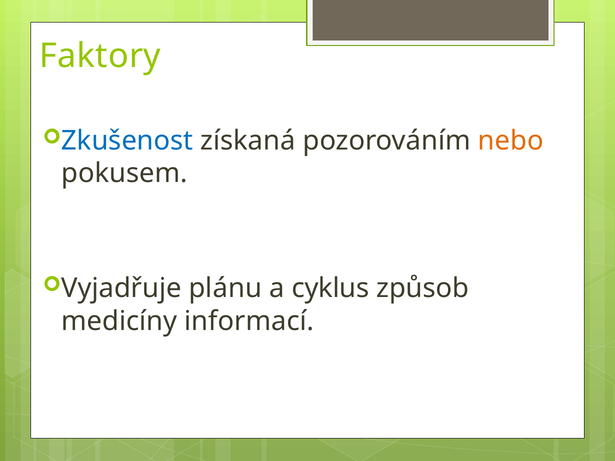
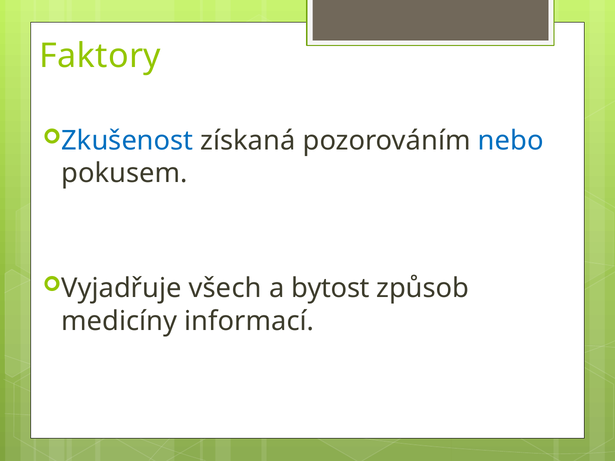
nebo colour: orange -> blue
plánu: plánu -> všech
cyklus: cyklus -> bytost
